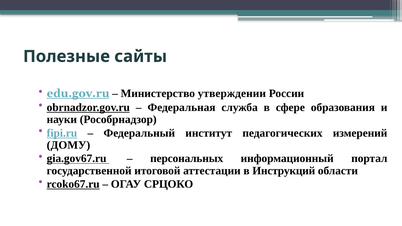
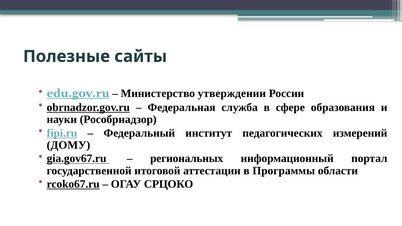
персональных: персональных -> региональных
Инструкций: Инструкций -> Программы
